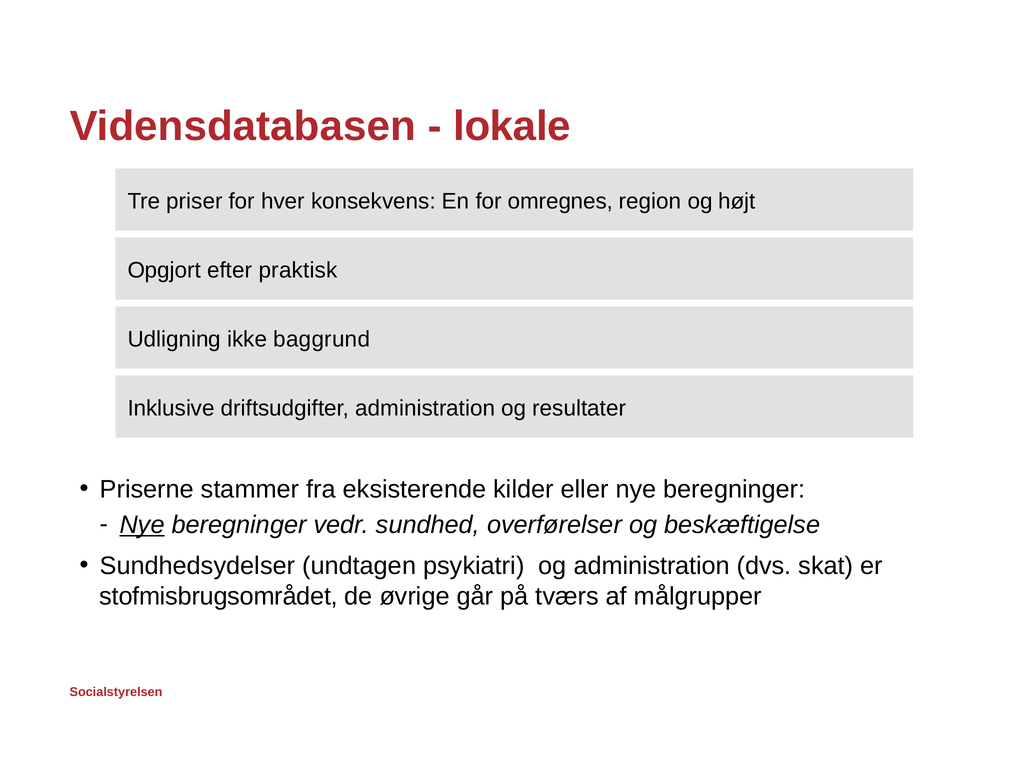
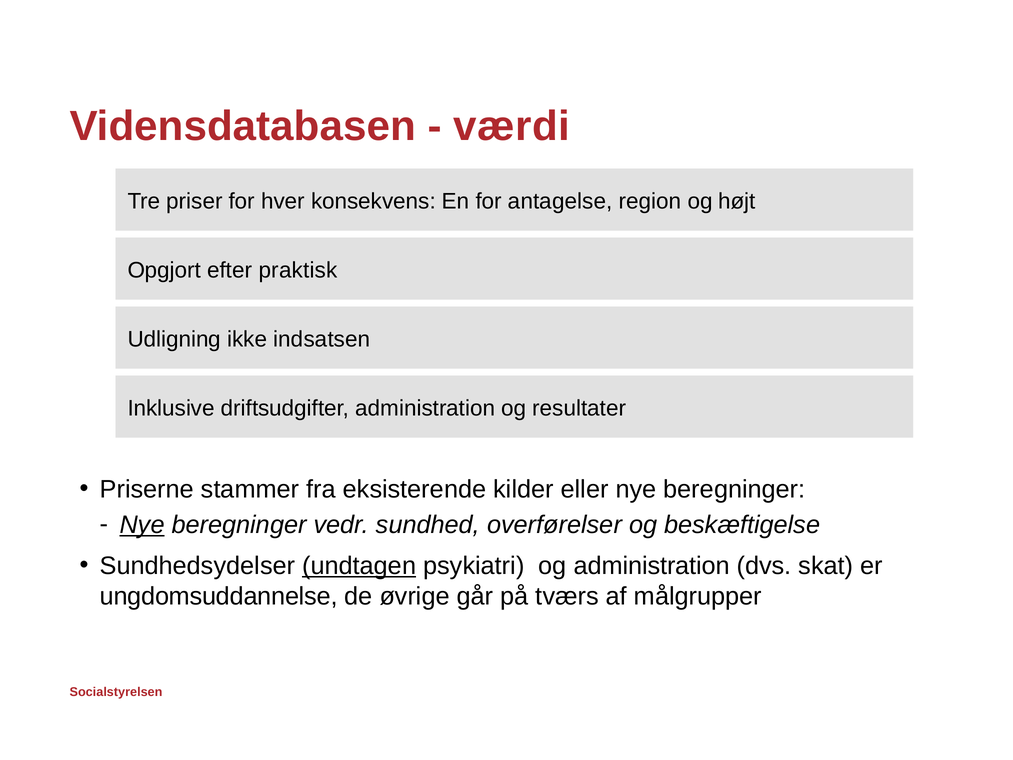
lokale: lokale -> værdi
omregnes: omregnes -> antagelse
baggrund: baggrund -> indsatsen
undtagen underline: none -> present
stofmisbrugsområdet: stofmisbrugsområdet -> ungdomsuddannelse
